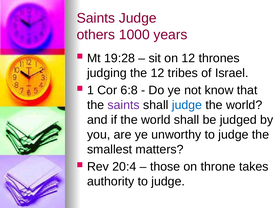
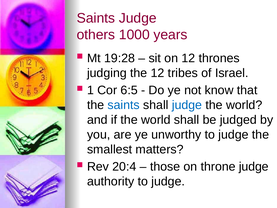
6:8: 6:8 -> 6:5
saints at (124, 105) colour: purple -> blue
throne takes: takes -> judge
